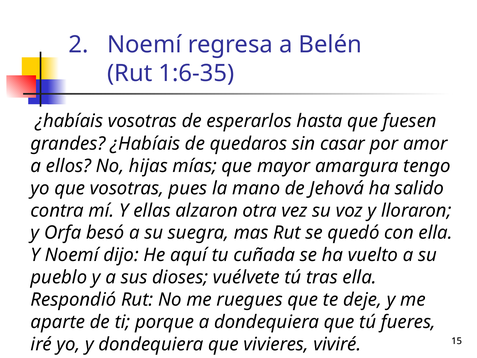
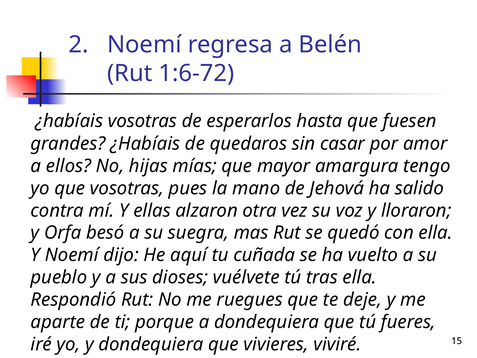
1:6-35: 1:6-35 -> 1:6-72
